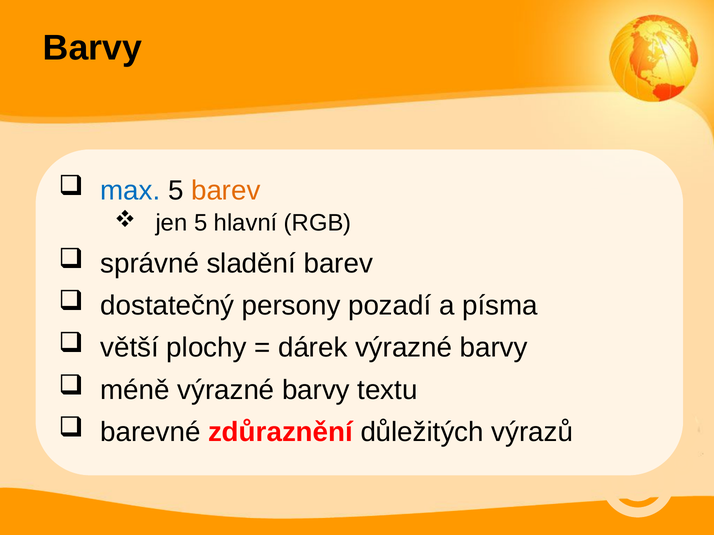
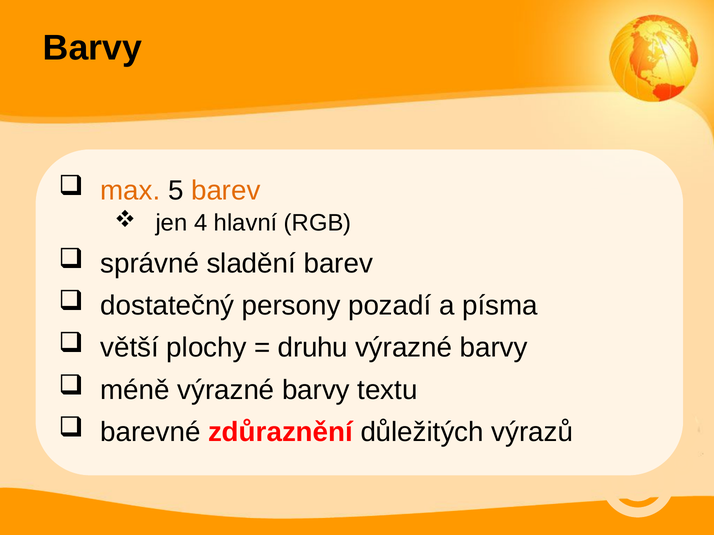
max colour: blue -> orange
jen 5: 5 -> 4
dárek: dárek -> druhu
